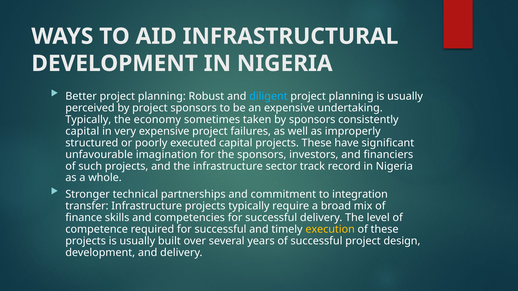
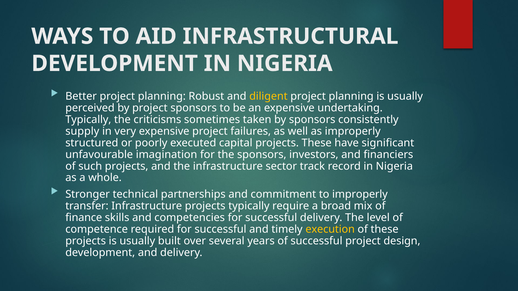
diligent colour: light blue -> yellow
economy: economy -> criticisms
capital at (82, 131): capital -> supply
to integration: integration -> improperly
